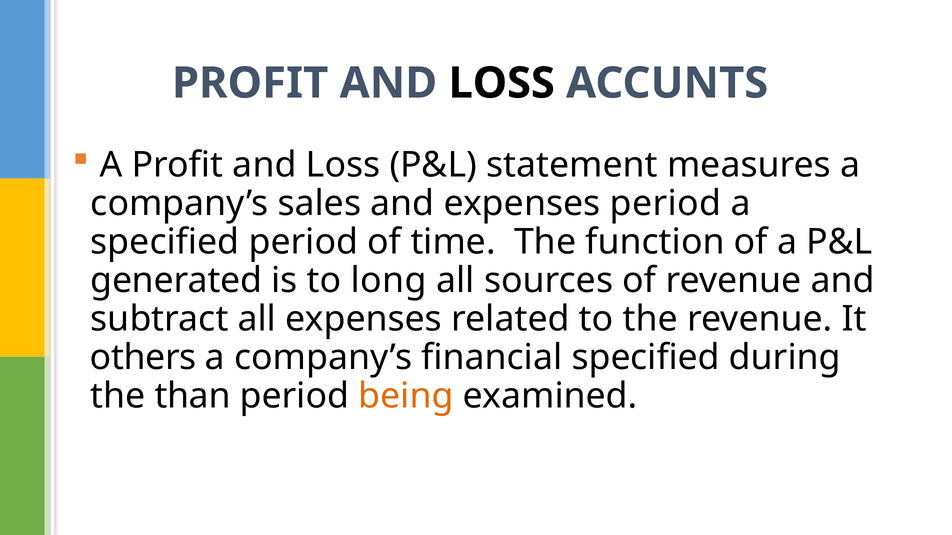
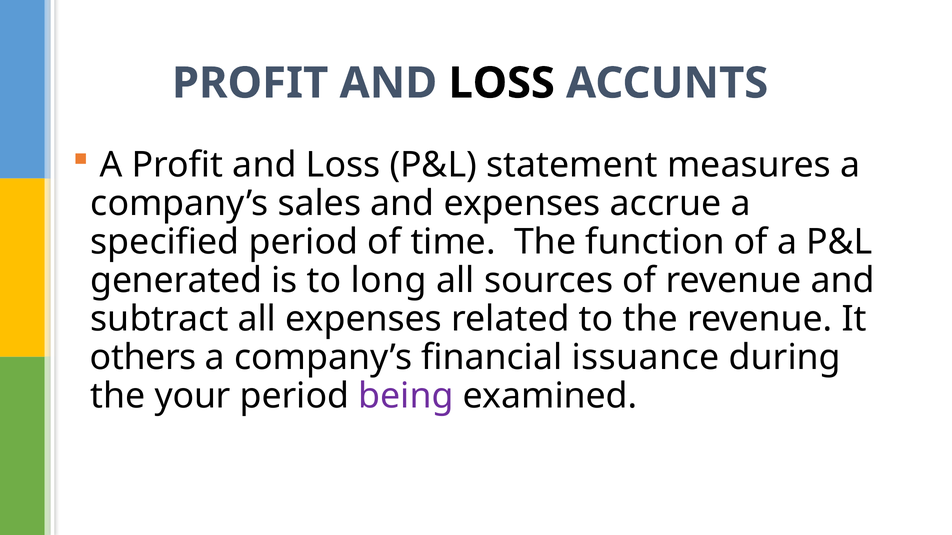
expenses period: period -> accrue
financial specified: specified -> issuance
than: than -> your
being colour: orange -> purple
